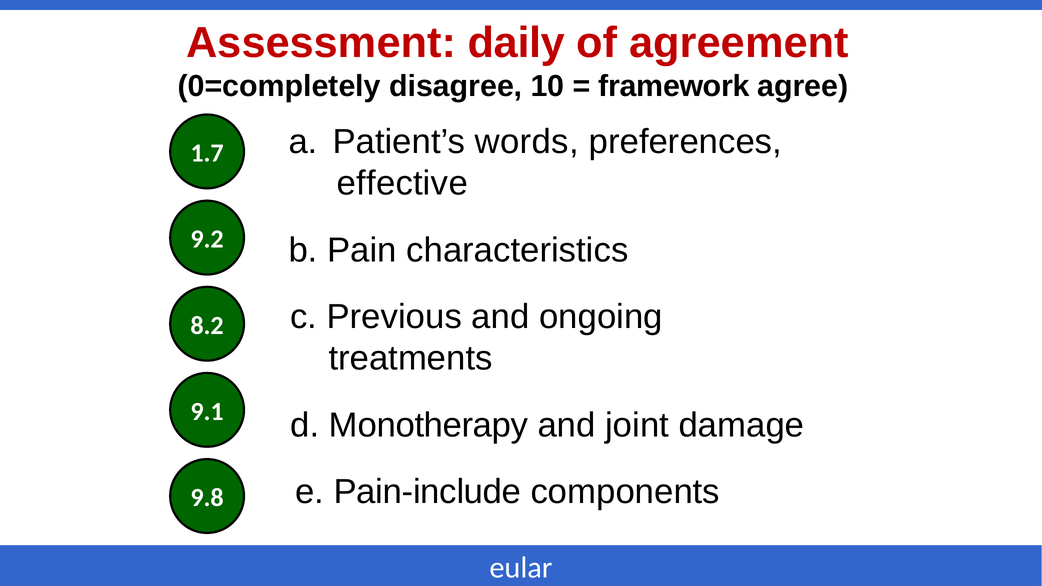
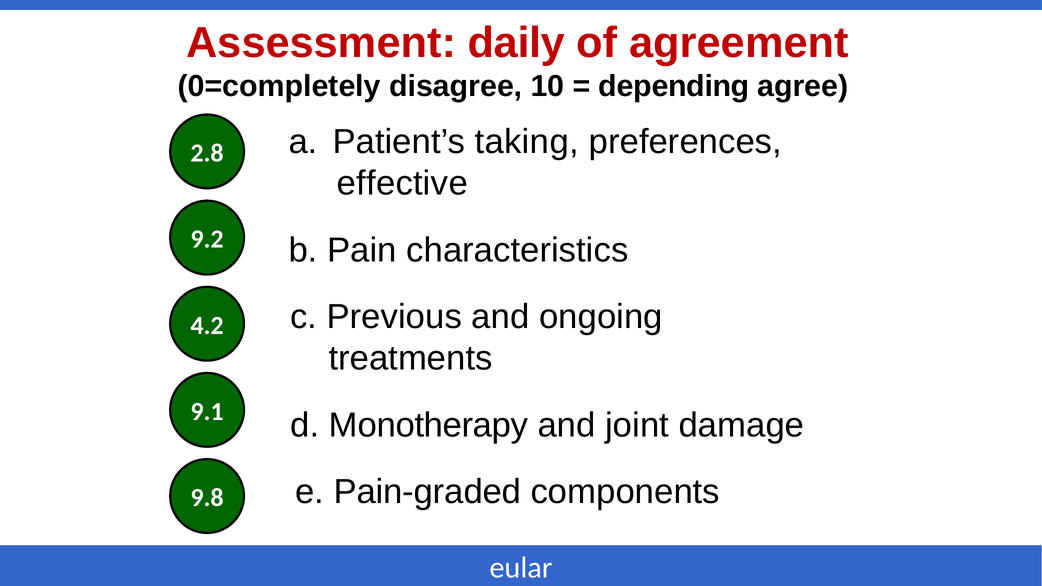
framework: framework -> depending
words: words -> taking
1.7: 1.7 -> 2.8
8.2: 8.2 -> 4.2
Pain-include: Pain-include -> Pain-graded
